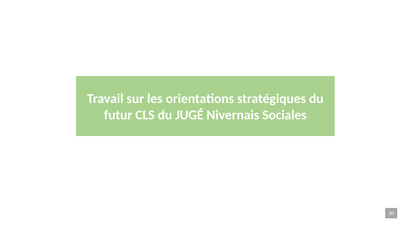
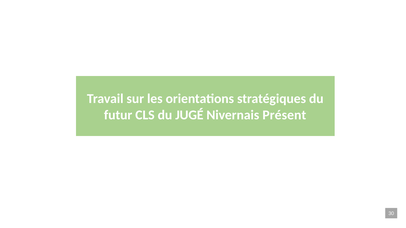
Sociales: Sociales -> Présent
